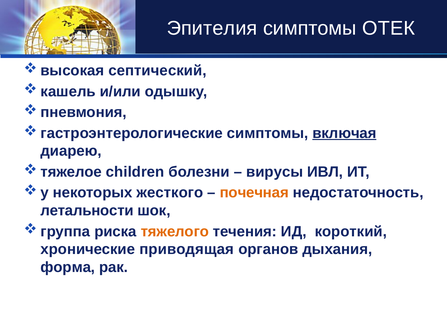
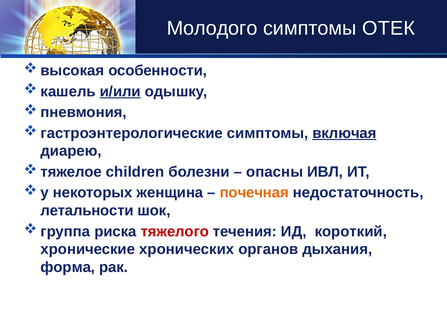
Эпителия: Эпителия -> Молодого
септический: септический -> особенности
и/или underline: none -> present
вирусы: вирусы -> опасны
жесткого: жесткого -> женщина
тяжелого colour: orange -> red
приводящая: приводящая -> хронических
